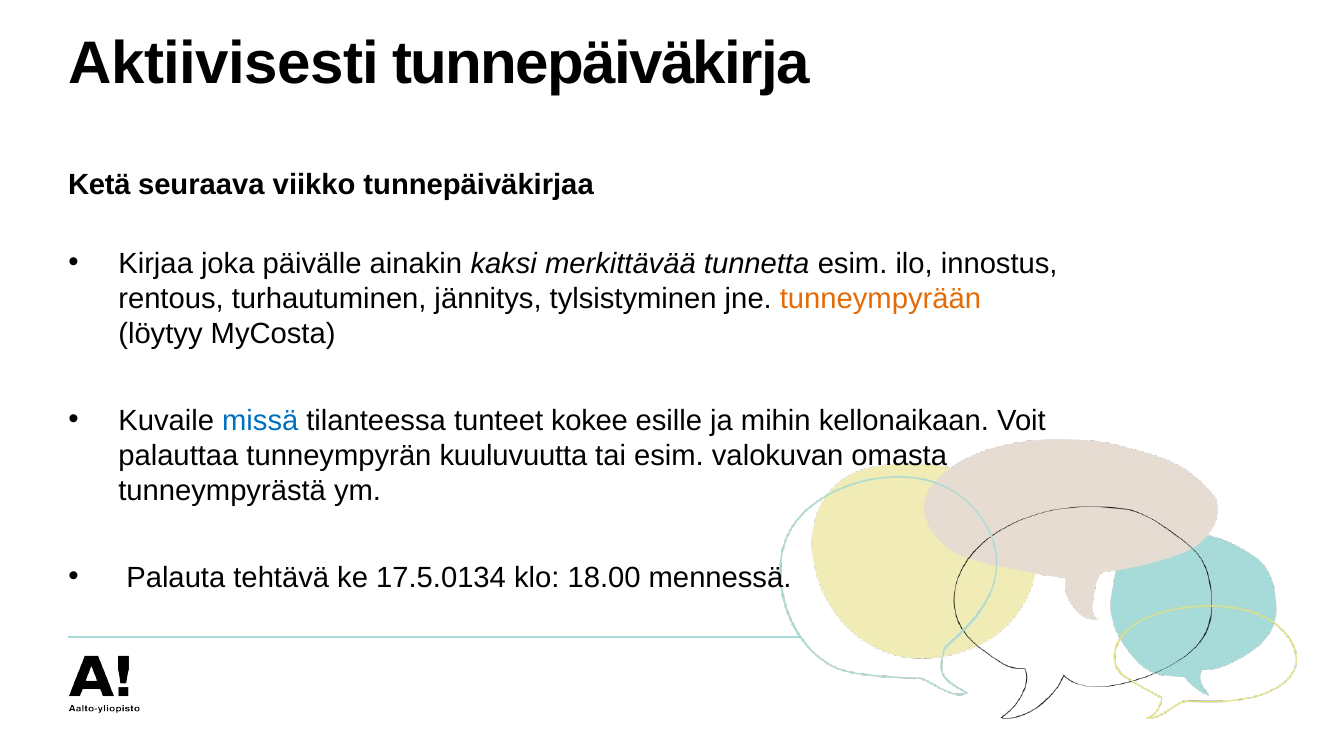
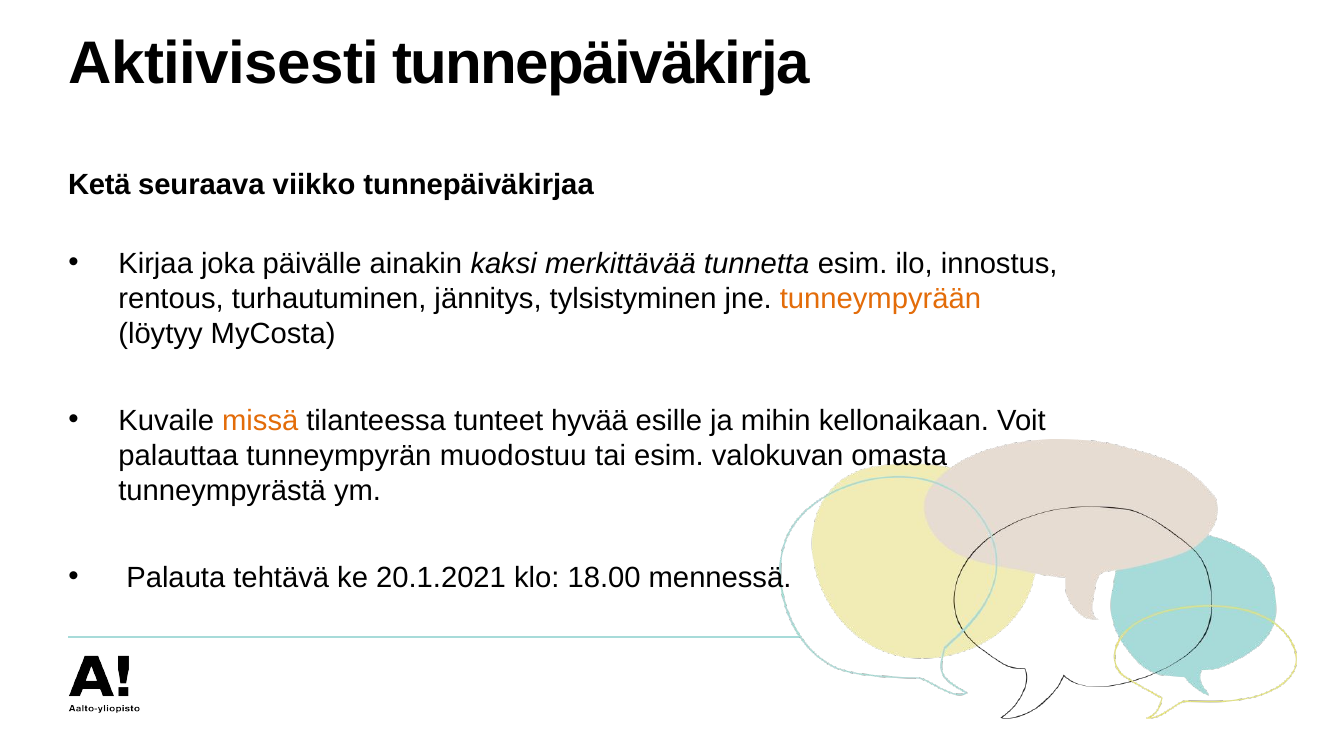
missä colour: blue -> orange
kokee: kokee -> hyvää
kuuluvuutta: kuuluvuutta -> muodostuu
17.5.0134: 17.5.0134 -> 20.1.2021
